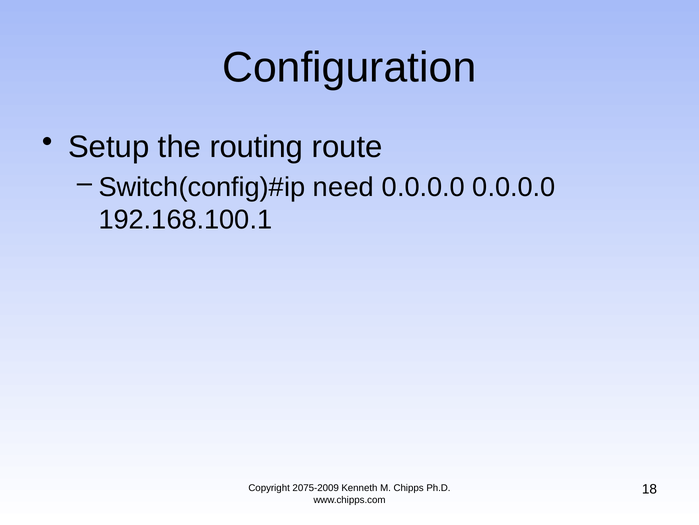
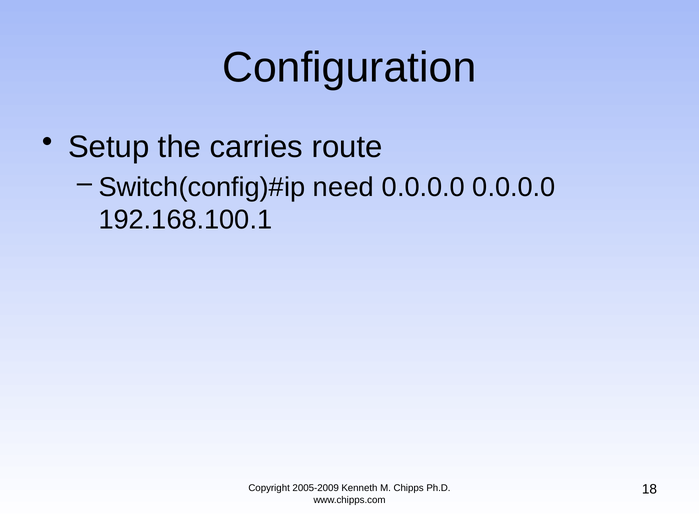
routing: routing -> carries
2075-2009: 2075-2009 -> 2005-2009
